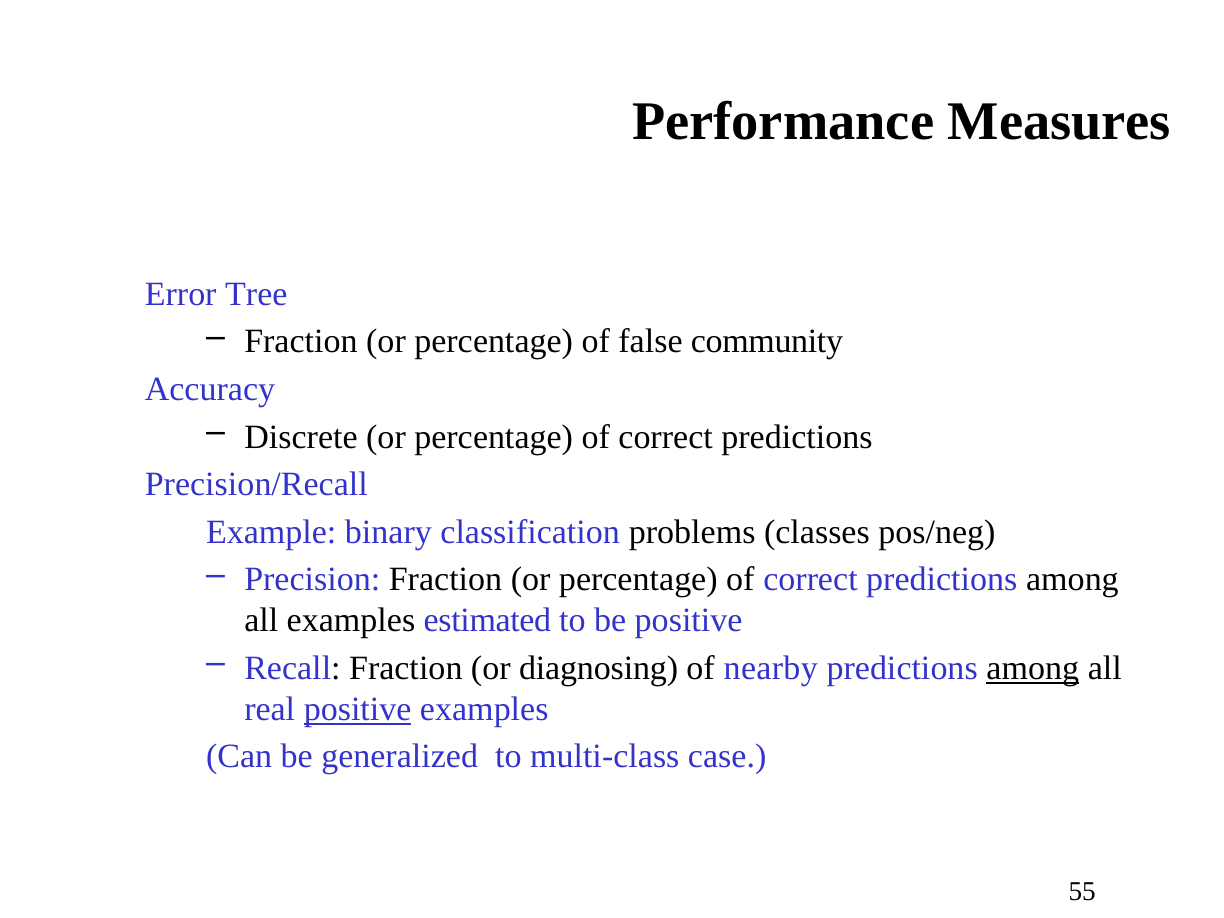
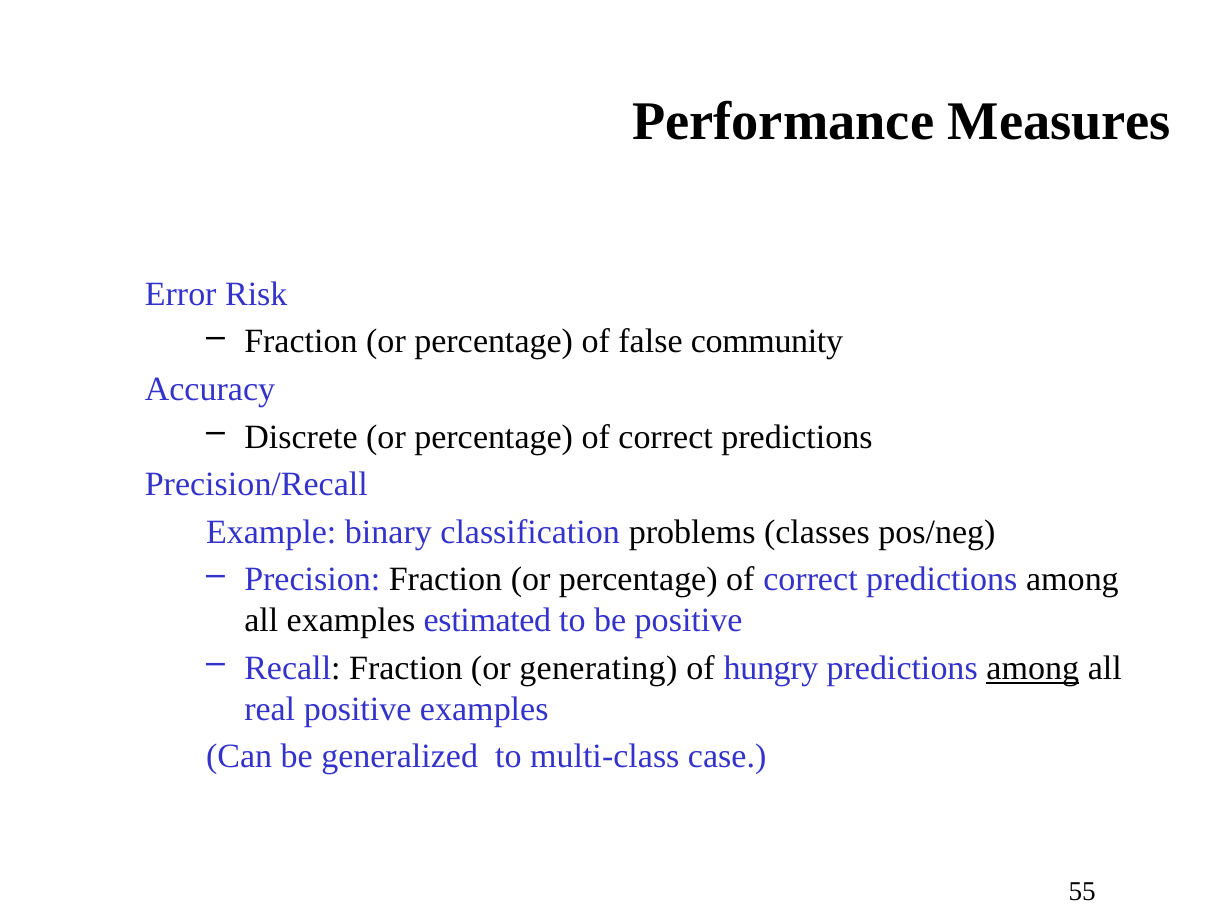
Tree: Tree -> Risk
diagnosing: diagnosing -> generating
nearby: nearby -> hungry
positive at (358, 709) underline: present -> none
